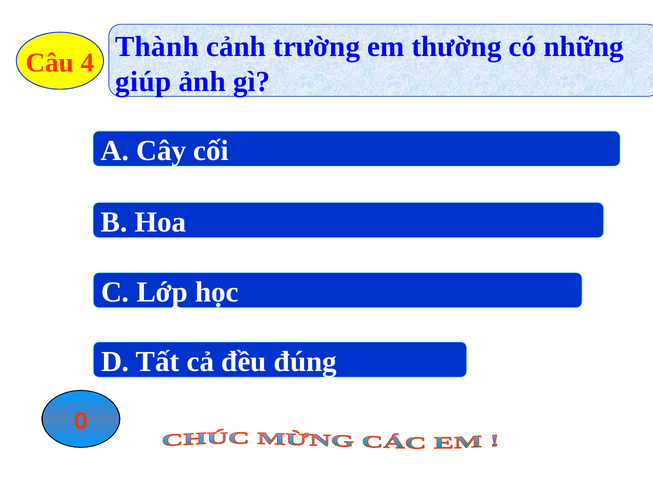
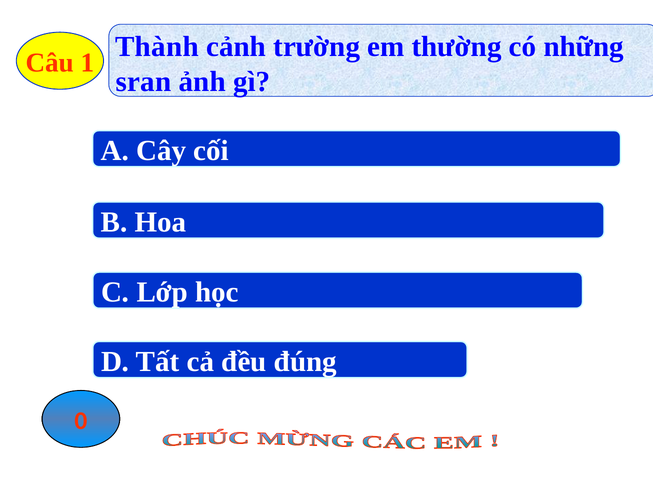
4: 4 -> 1
giúp: giúp -> sran
